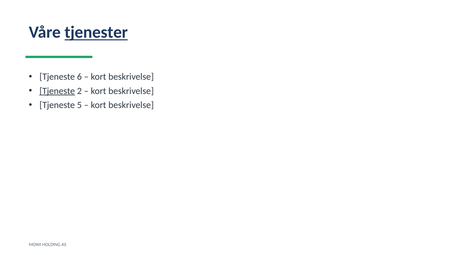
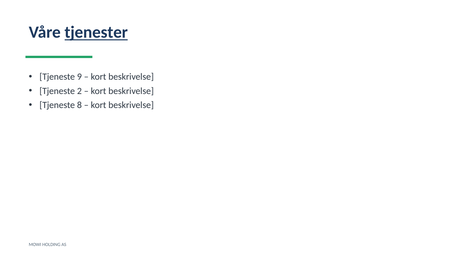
6: 6 -> 9
Tjeneste at (57, 91) underline: present -> none
5: 5 -> 8
